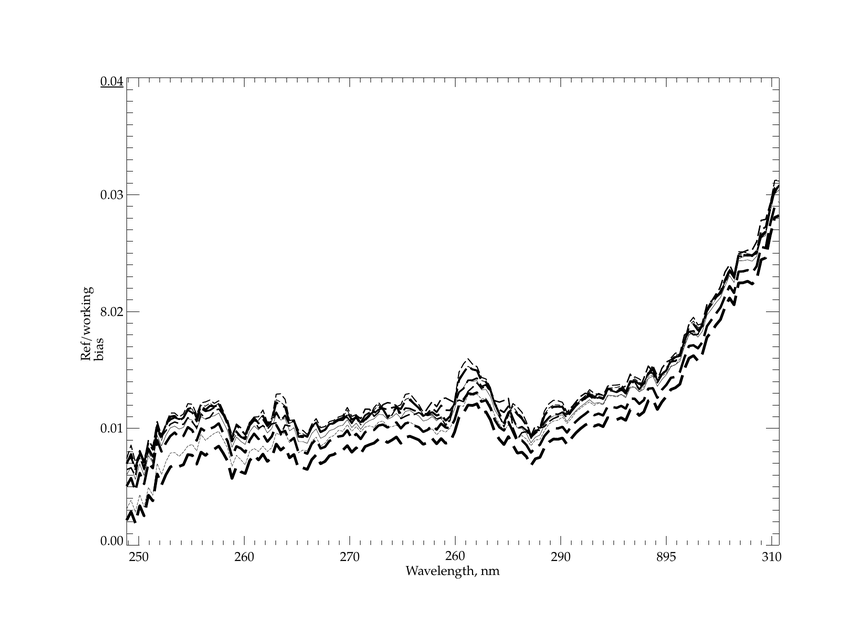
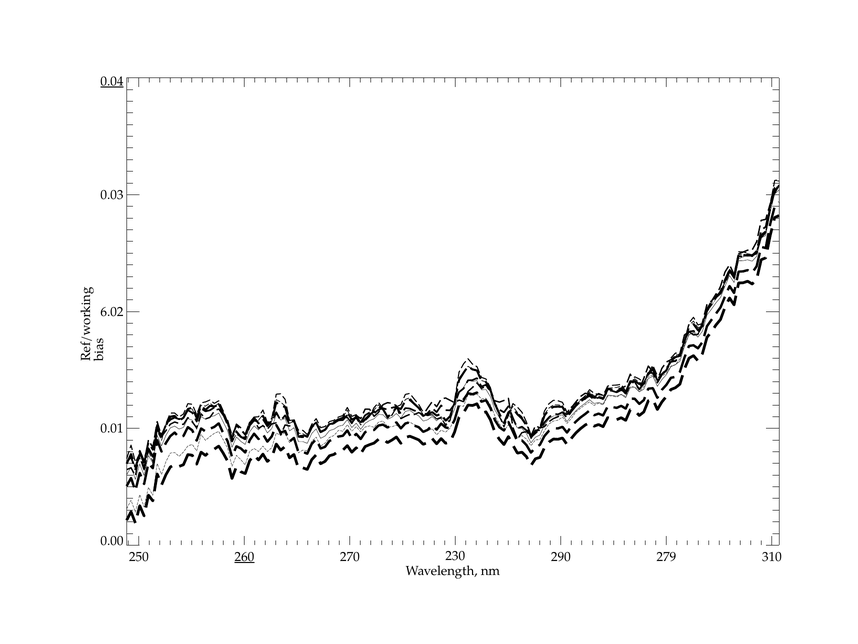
8.02: 8.02 -> 6.02
260 at (244, 556) underline: none -> present
270 260: 260 -> 230
895: 895 -> 279
